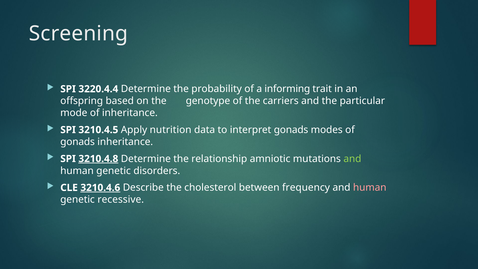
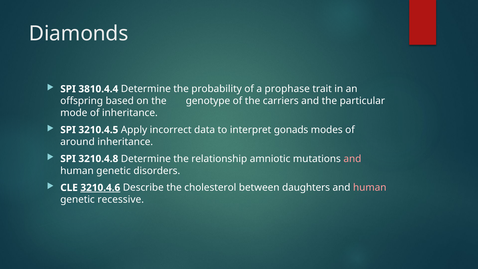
Screening: Screening -> Diamonds
3220.4.4: 3220.4.4 -> 3810.4.4
informing: informing -> prophase
nutrition: nutrition -> incorrect
gonads at (78, 142): gonads -> around
3210.4.8 underline: present -> none
and at (352, 159) colour: light green -> pink
frequency: frequency -> daughters
